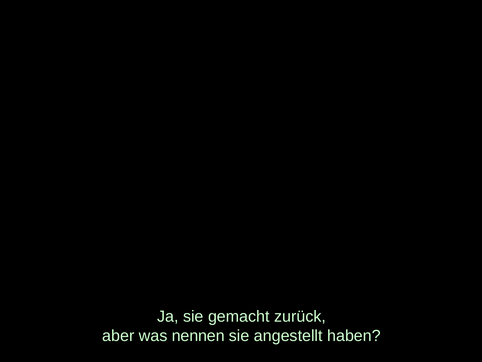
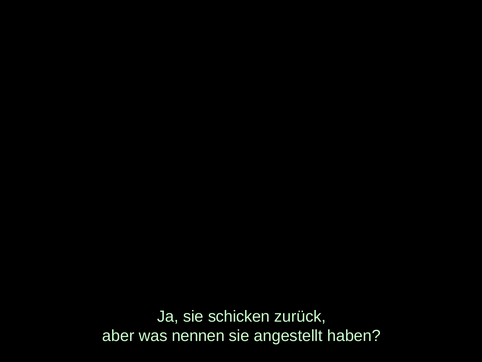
gemacht: gemacht -> schicken
